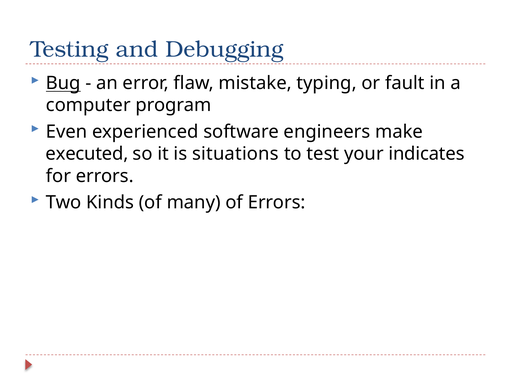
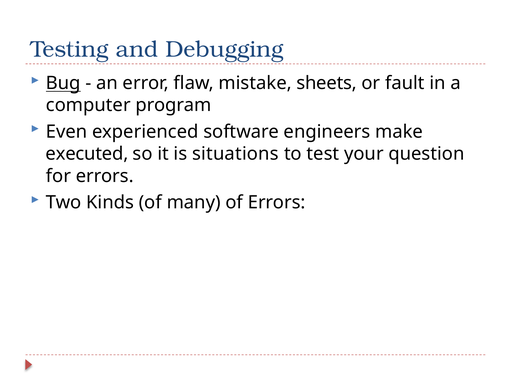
typing: typing -> sheets
indicates: indicates -> question
